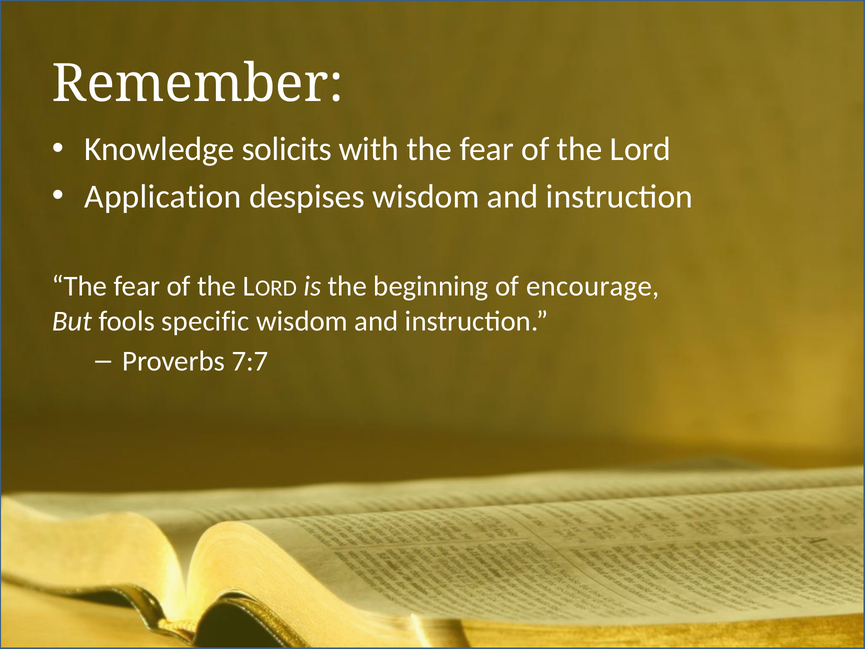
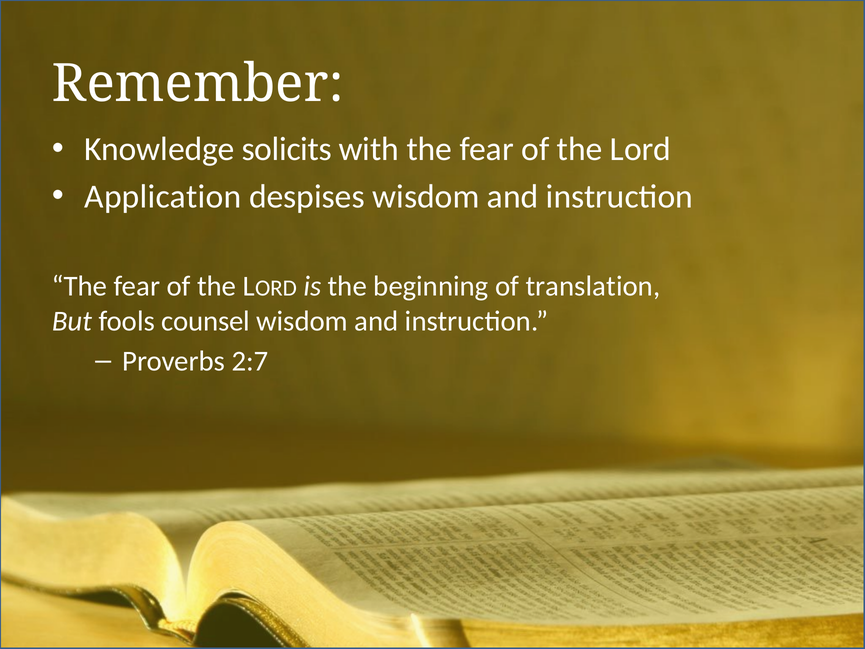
encourage: encourage -> translation
specific: specific -> counsel
7:7: 7:7 -> 2:7
